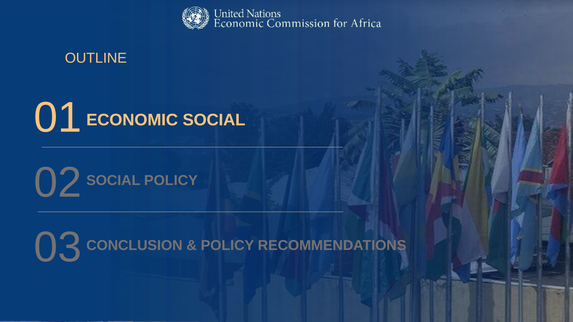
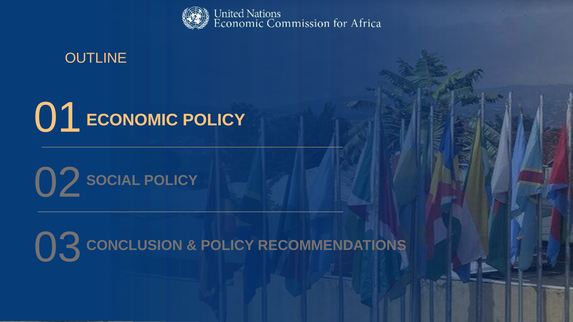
ECONOMIC SOCIAL: SOCIAL -> POLICY
